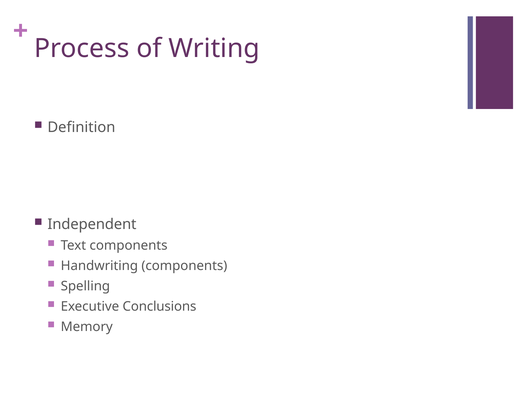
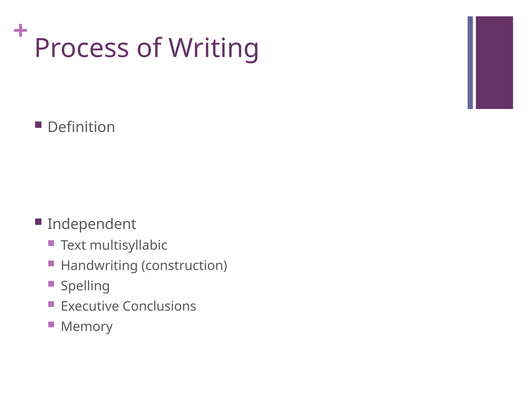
Text components: components -> multisyllabic
Handwriting components: components -> construction
